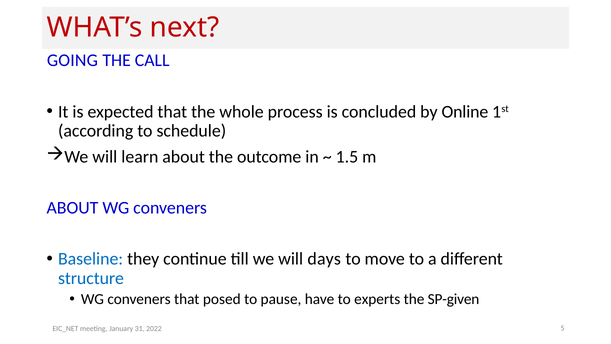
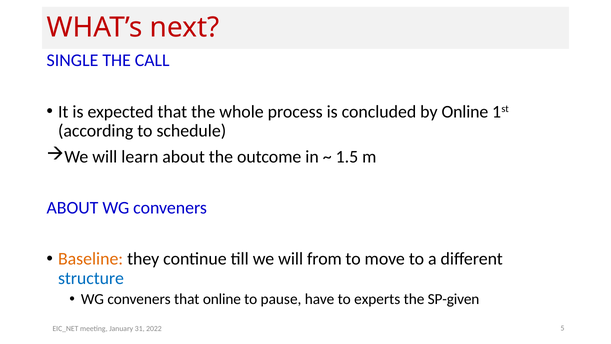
GOING: GOING -> SINGLE
Baseline colour: blue -> orange
days: days -> from
that posed: posed -> online
